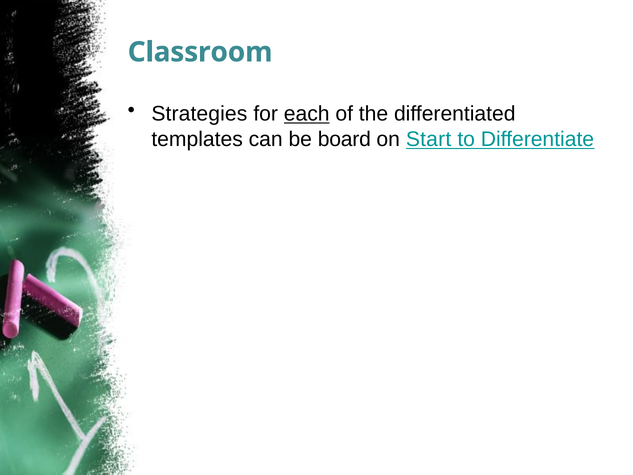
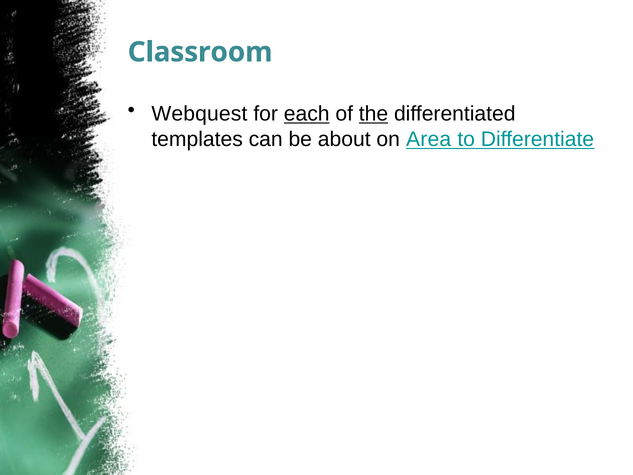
Strategies: Strategies -> Webquest
the underline: none -> present
board: board -> about
Start: Start -> Area
